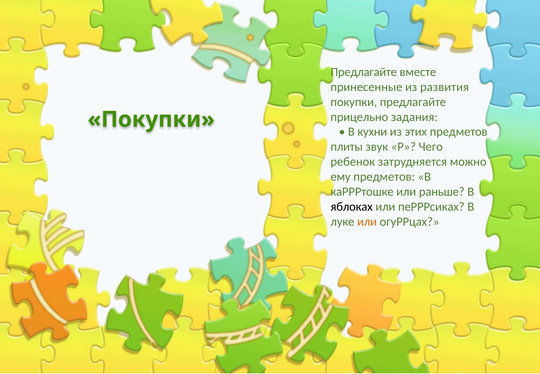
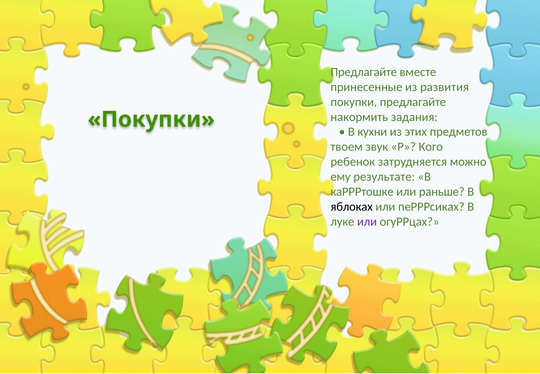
прицельно: прицельно -> накормить
плиты: плиты -> твоем
Чего: Чего -> Кого
ему предметов: предметов -> результате
или at (367, 222) colour: orange -> purple
